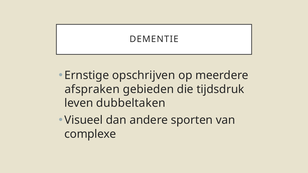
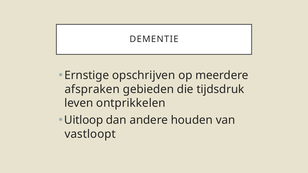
dubbeltaken: dubbeltaken -> ontprikkelen
Visueel: Visueel -> Uitloop
sporten: sporten -> houden
complexe: complexe -> vastloopt
